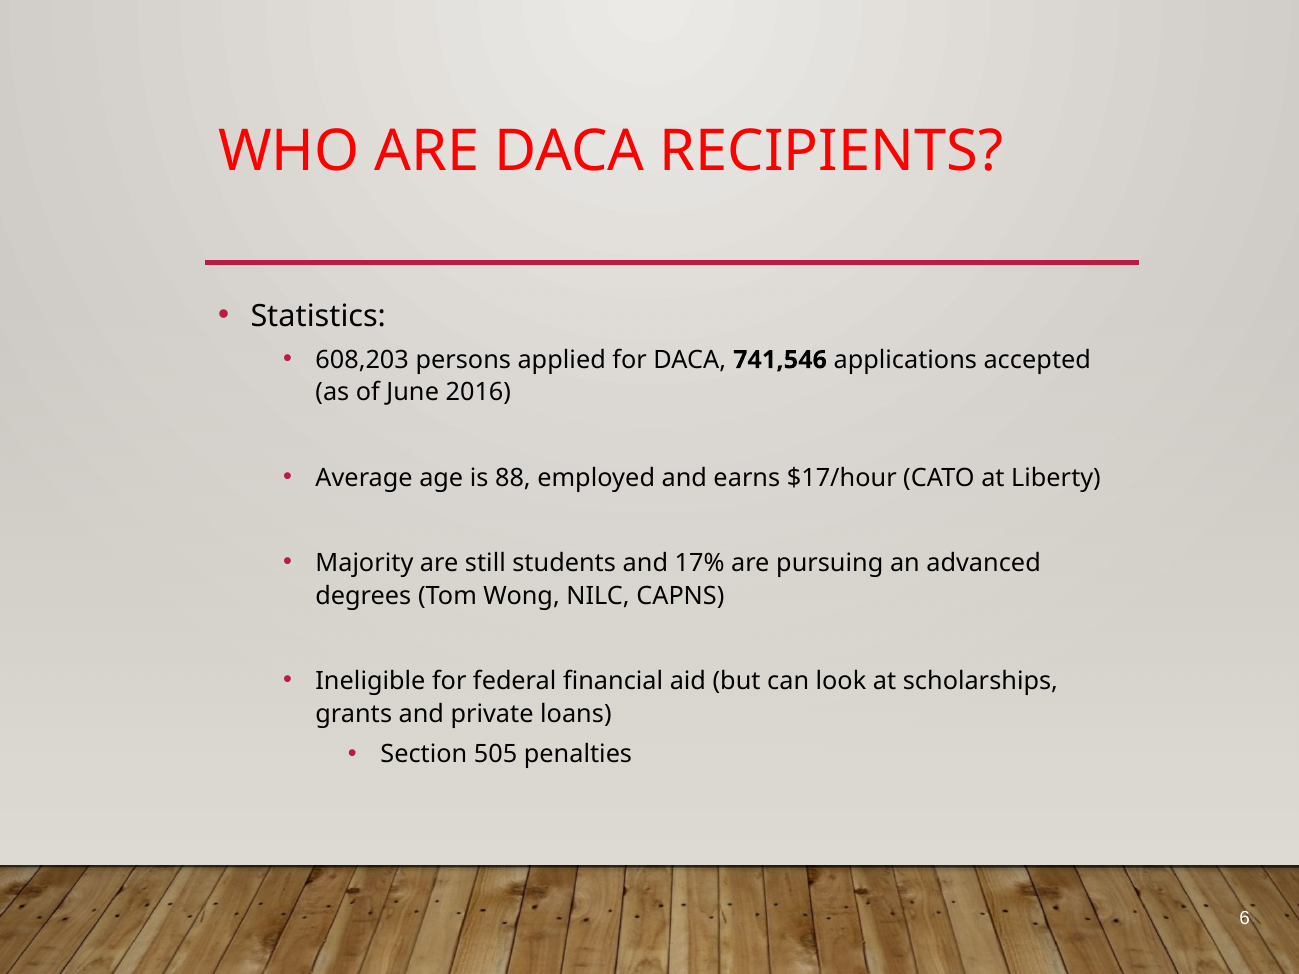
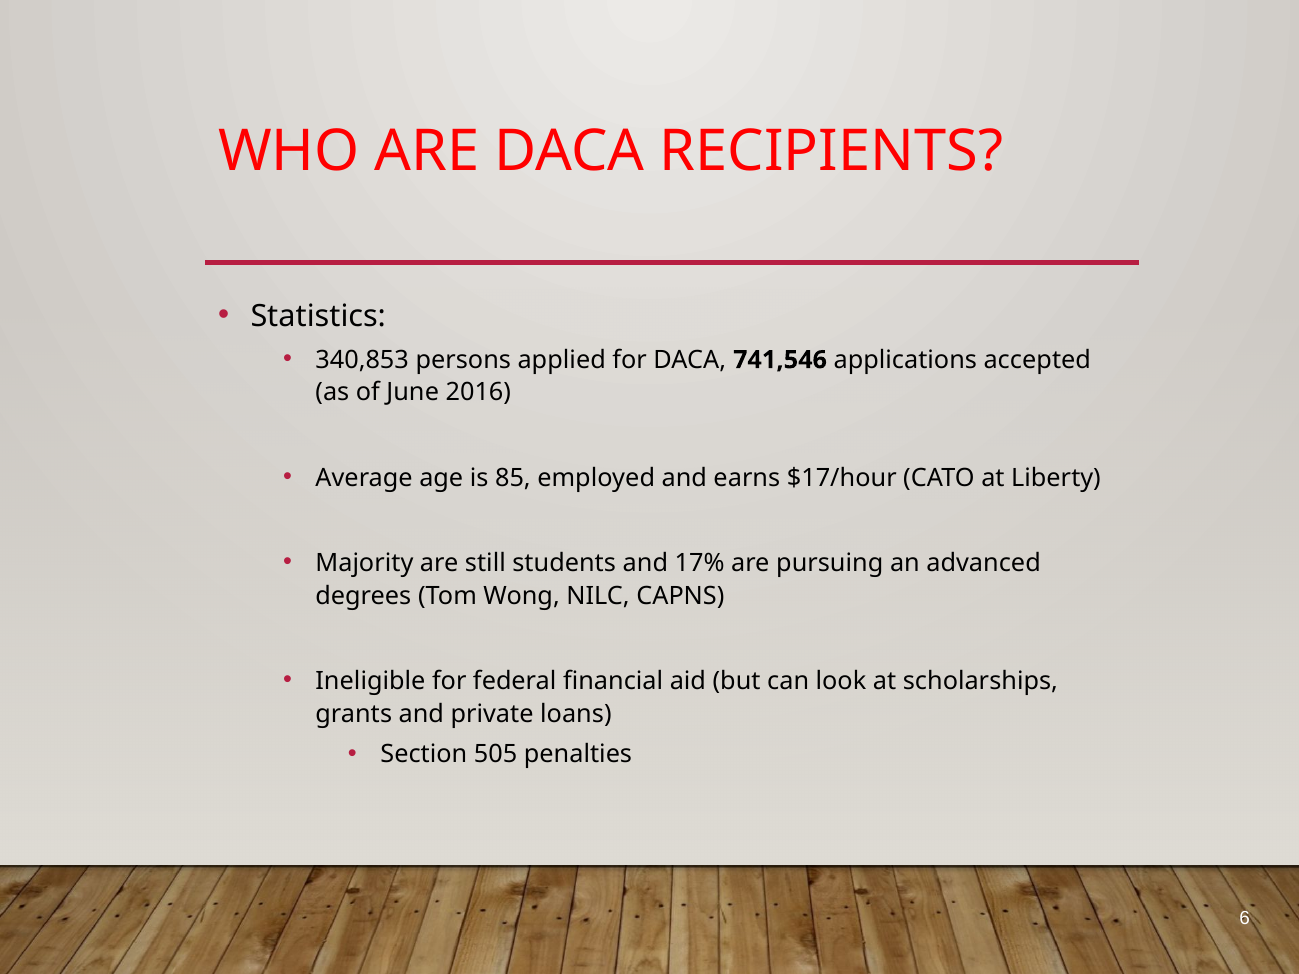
608,203: 608,203 -> 340,853
88: 88 -> 85
